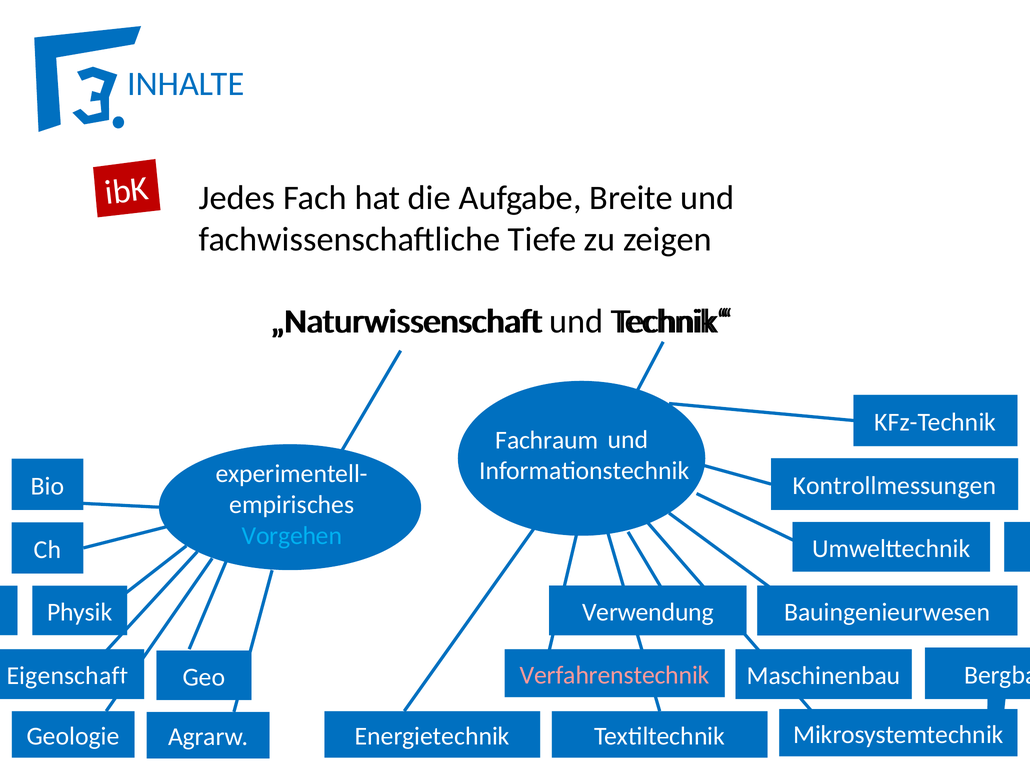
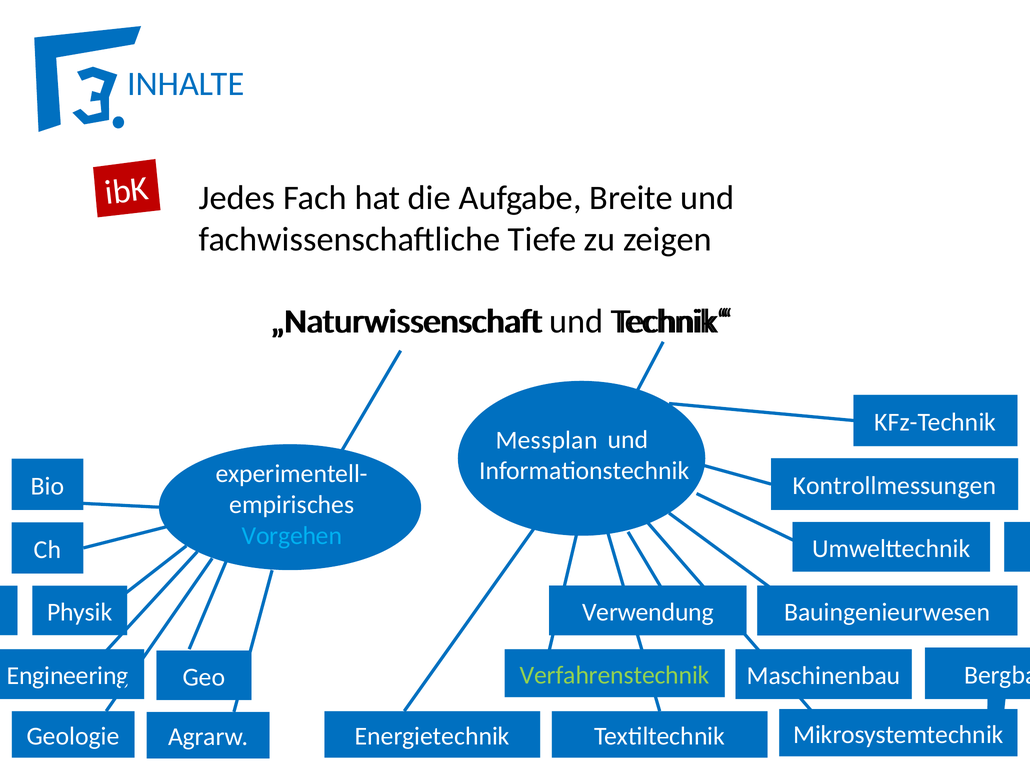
Fachraum: Fachraum -> Messplan
Verfahrenstechnik colour: pink -> light green
Eigenschaft: Eigenschaft -> Engineering
